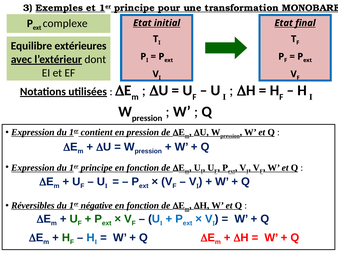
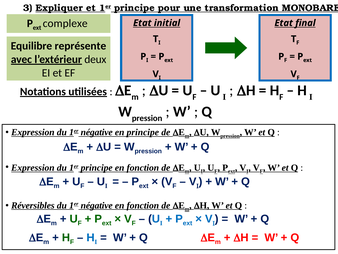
Exemples: Exemples -> Expliquer
extérieures: extérieures -> représente
dont: dont -> deux
Expression du 1er contient: contient -> négative
en pression: pression -> principe
